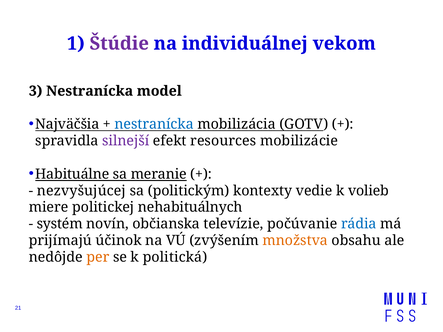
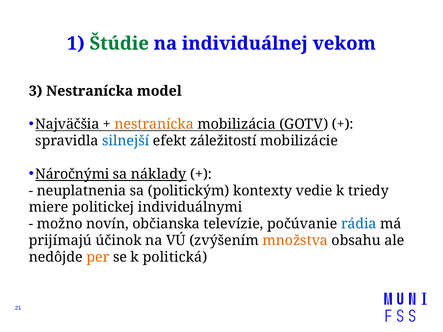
Štúdie colour: purple -> green
nestranícka at (154, 124) colour: blue -> orange
silnejší colour: purple -> blue
resources: resources -> záležitostí
Habituálne: Habituálne -> Náročnými
meranie: meranie -> náklady
nezvyšujúcej: nezvyšujúcej -> neuplatnenia
volieb: volieb -> triedy
nehabituálnych: nehabituálnych -> individuálnymi
systém: systém -> možno
